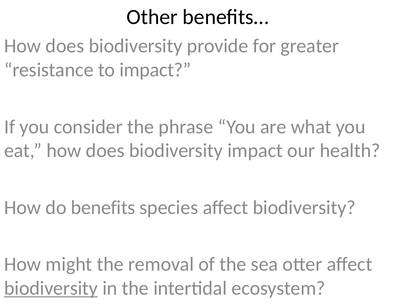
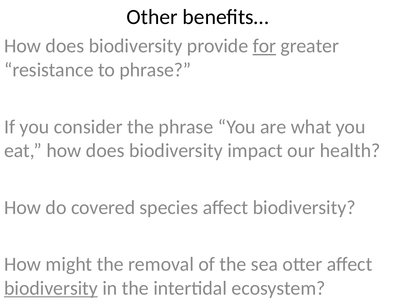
for underline: none -> present
to impact: impact -> phrase
benefits: benefits -> covered
